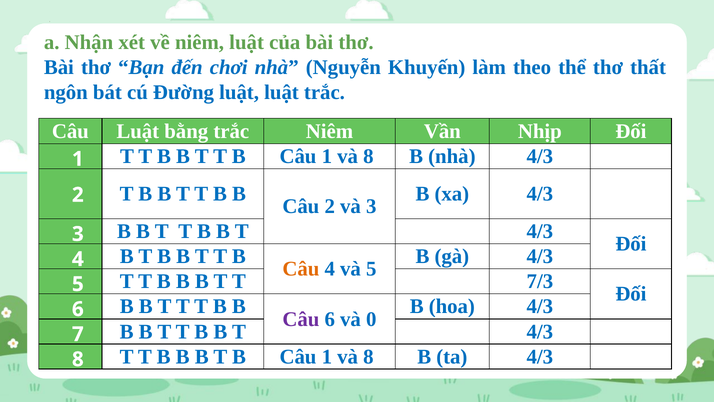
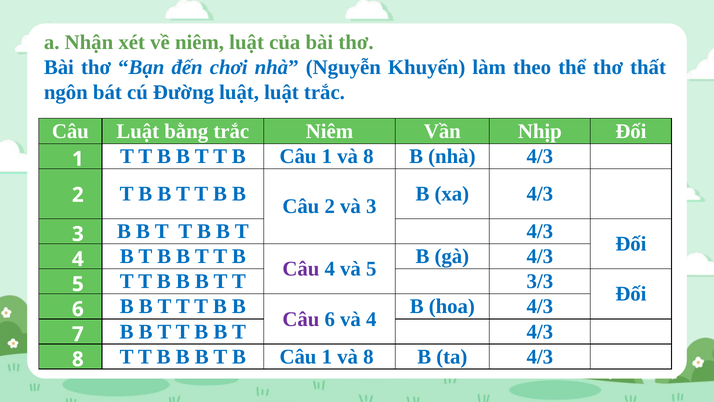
Câu at (301, 269) colour: orange -> purple
7/3: 7/3 -> 3/3
và 0: 0 -> 4
